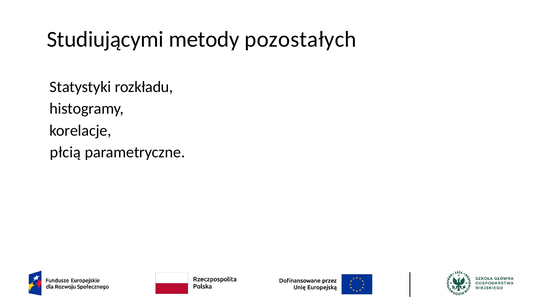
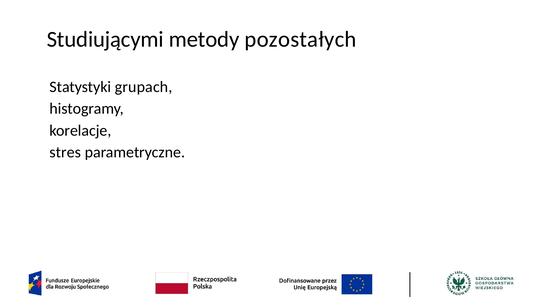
rozkładu: rozkładu -> grupach
płcią: płcią -> stres
